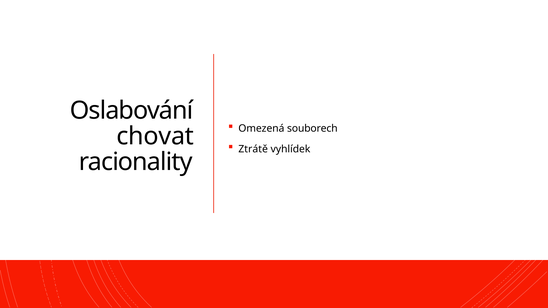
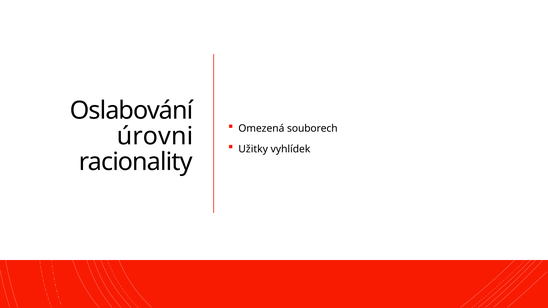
chovat: chovat -> úrovni
Ztrátě: Ztrátě -> Užitky
